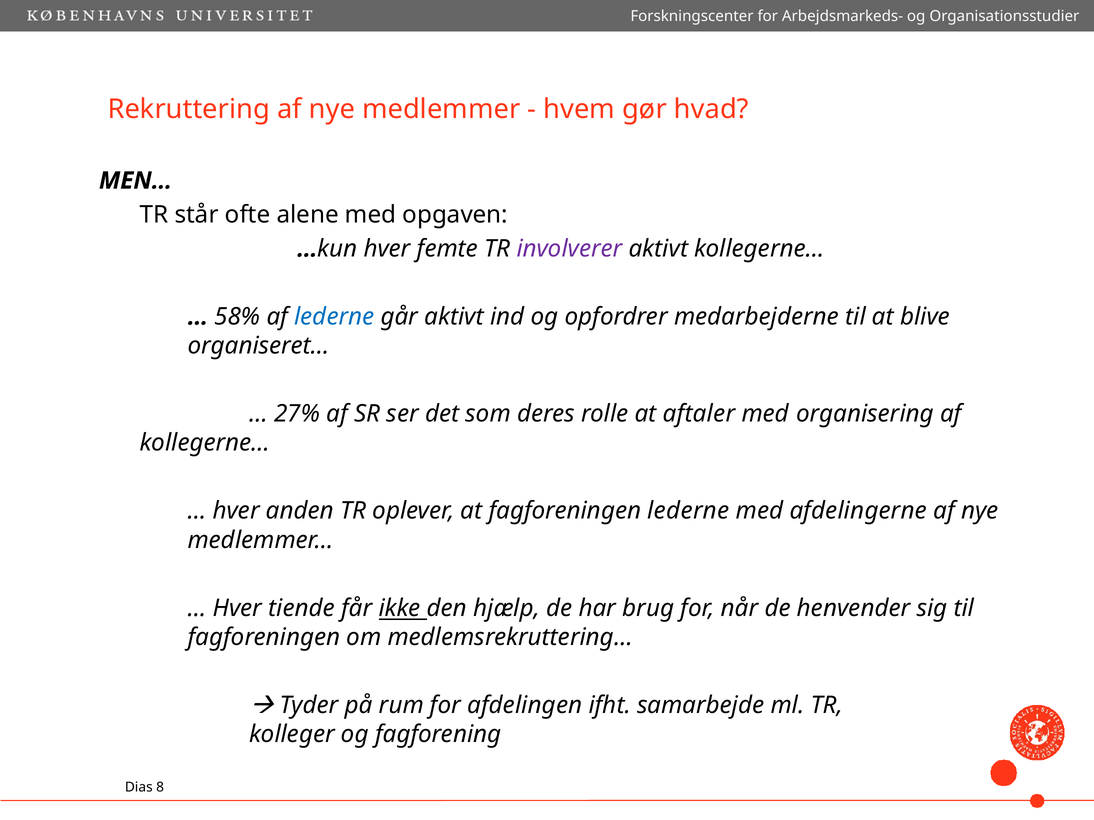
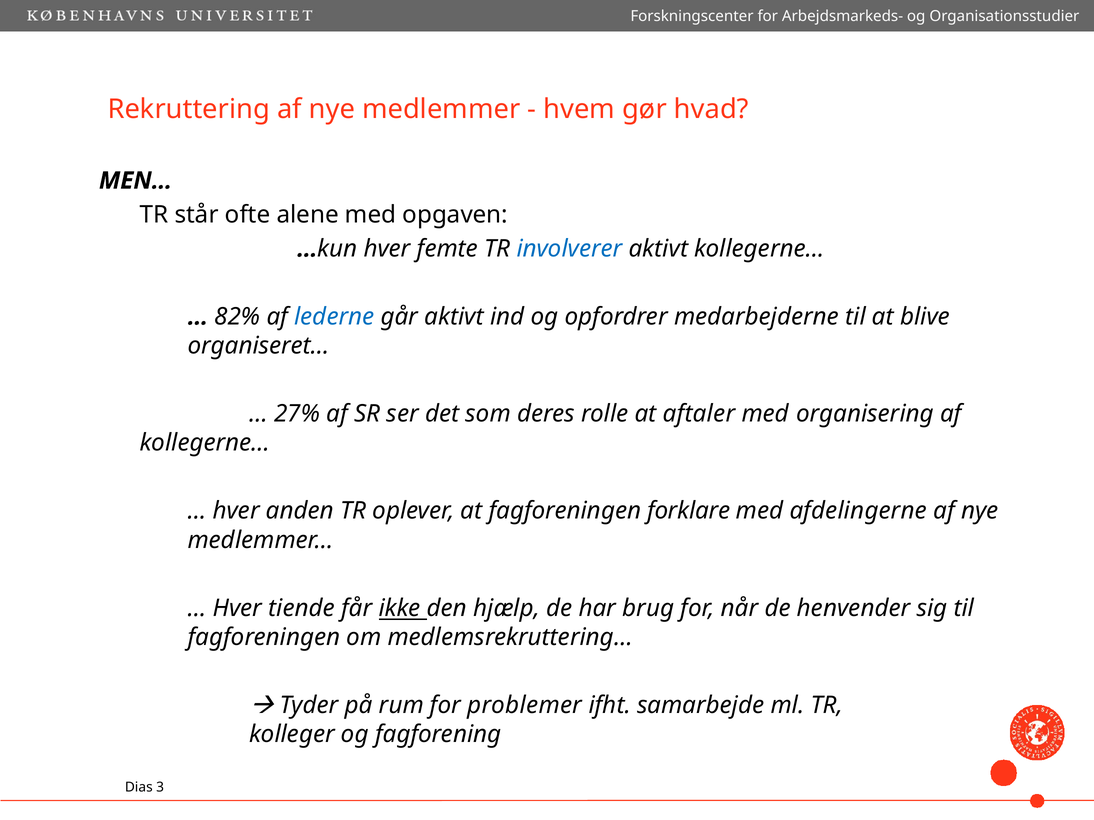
involverer colour: purple -> blue
58%: 58% -> 82%
fagforeningen lederne: lederne -> forklare
afdelingen: afdelingen -> problemer
8: 8 -> 3
